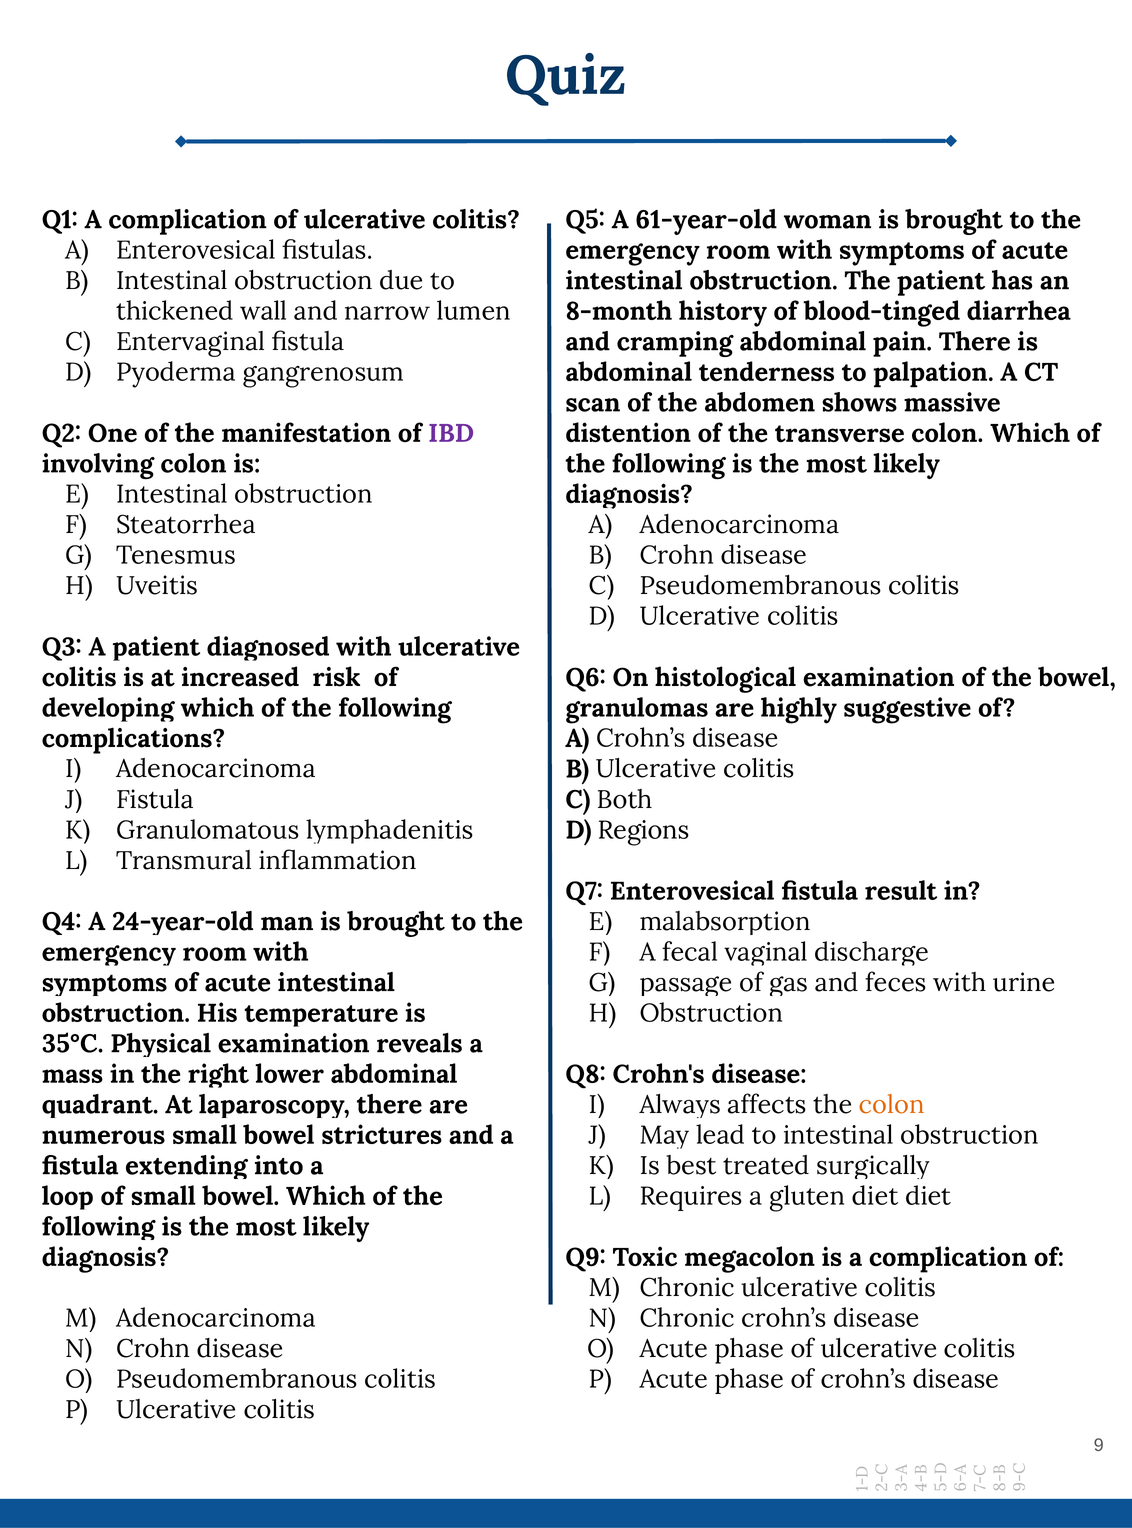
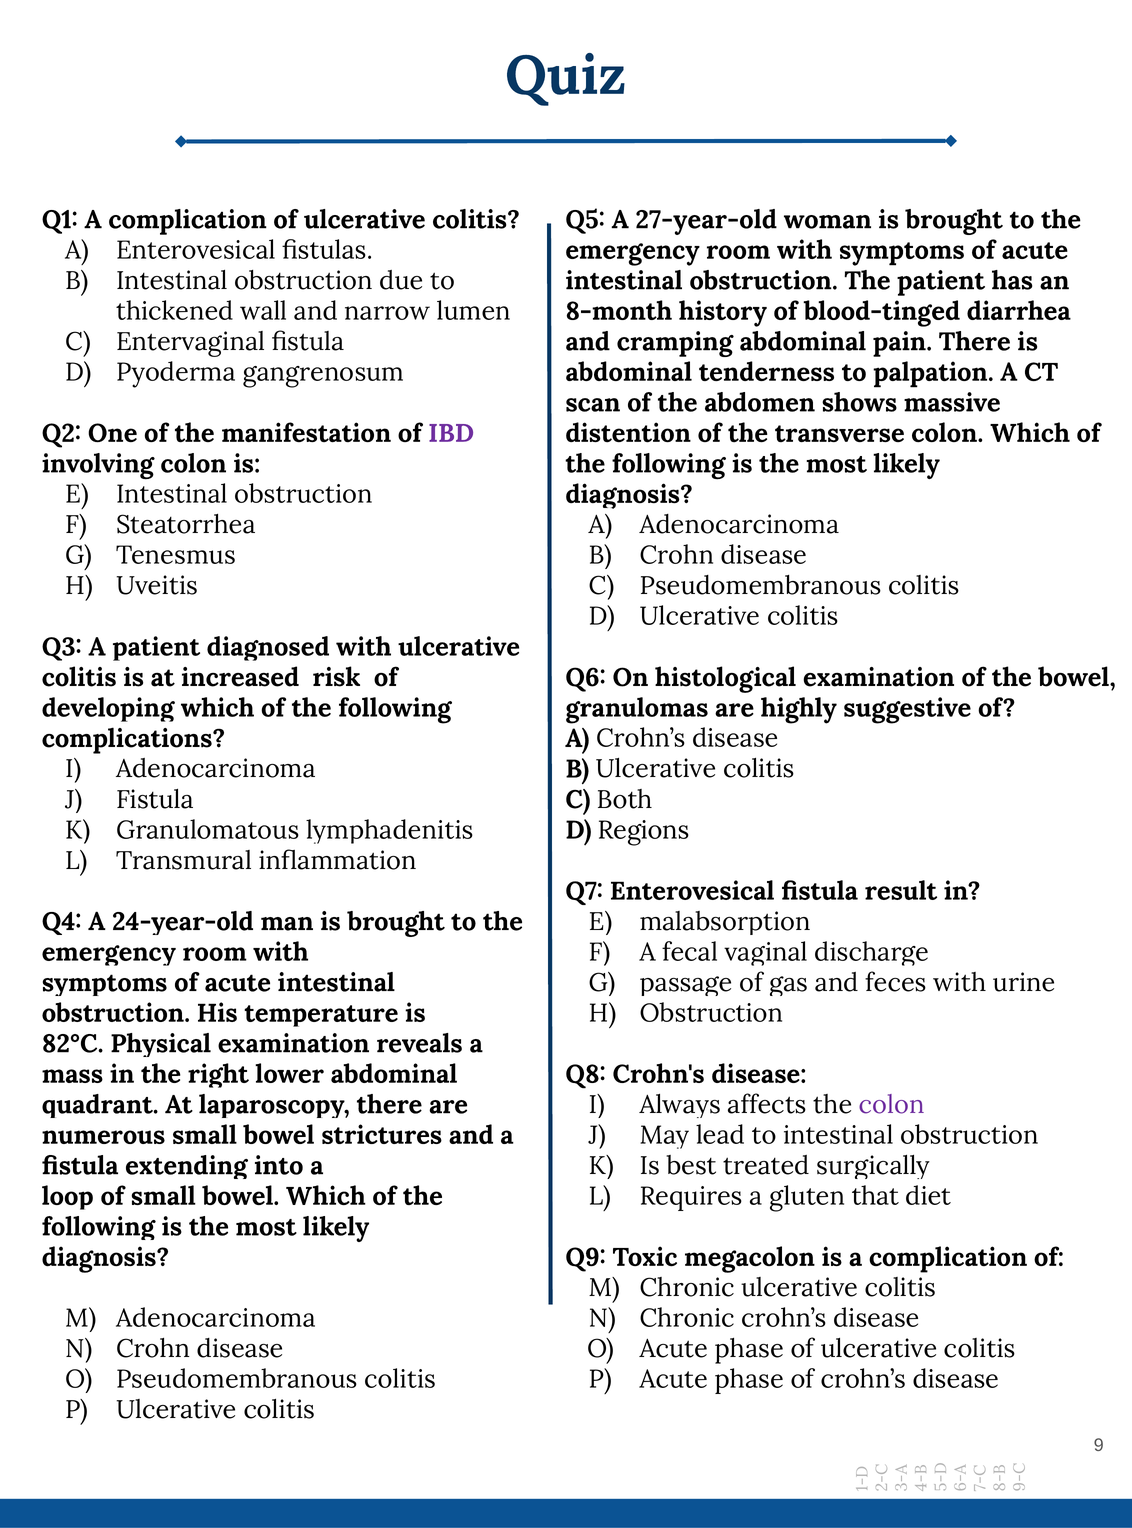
61-year-old: 61-year-old -> 27-year-old
35°C: 35°C -> 82°C
colon at (892, 1105) colour: orange -> purple
gluten diet: diet -> that
